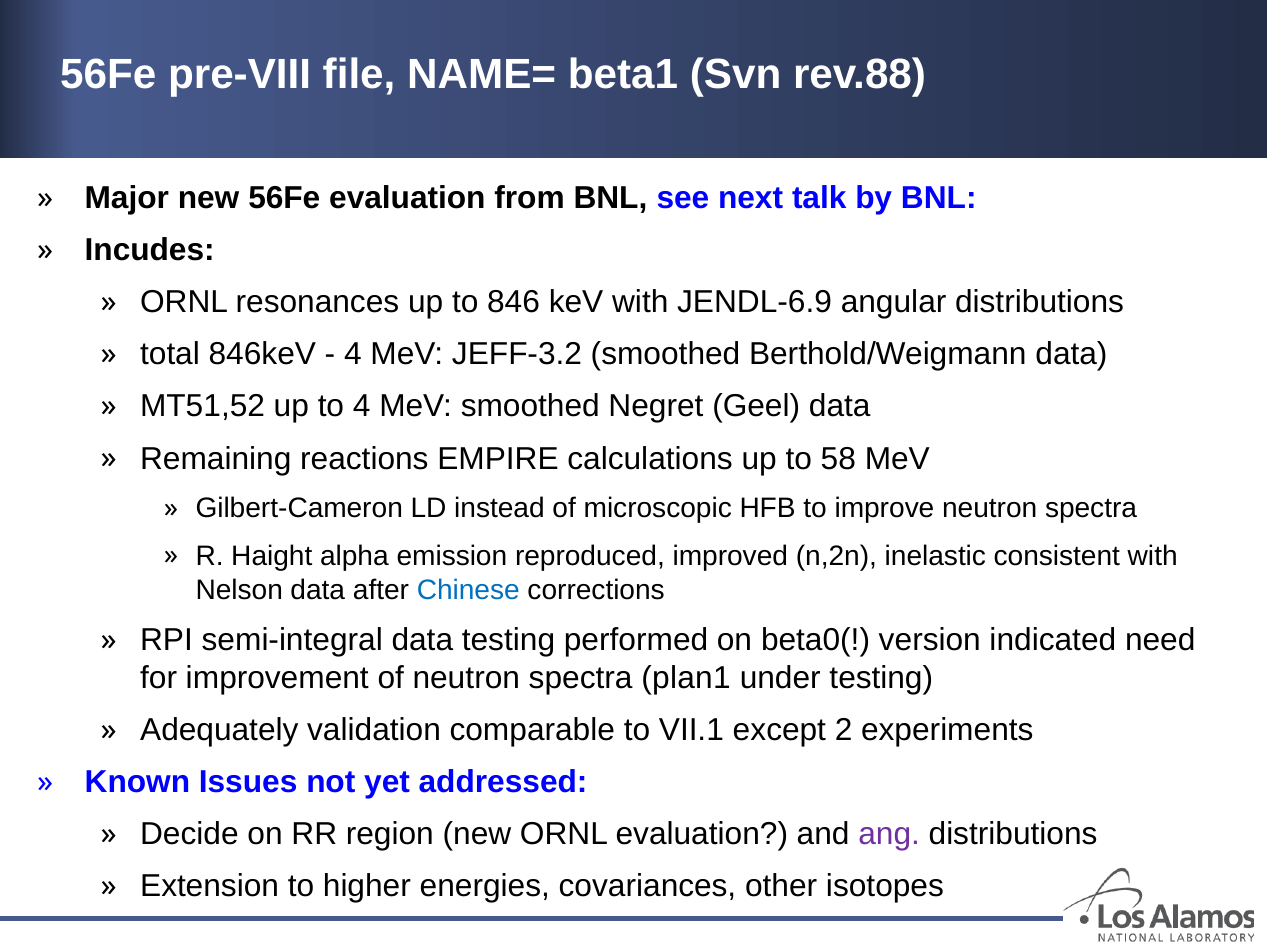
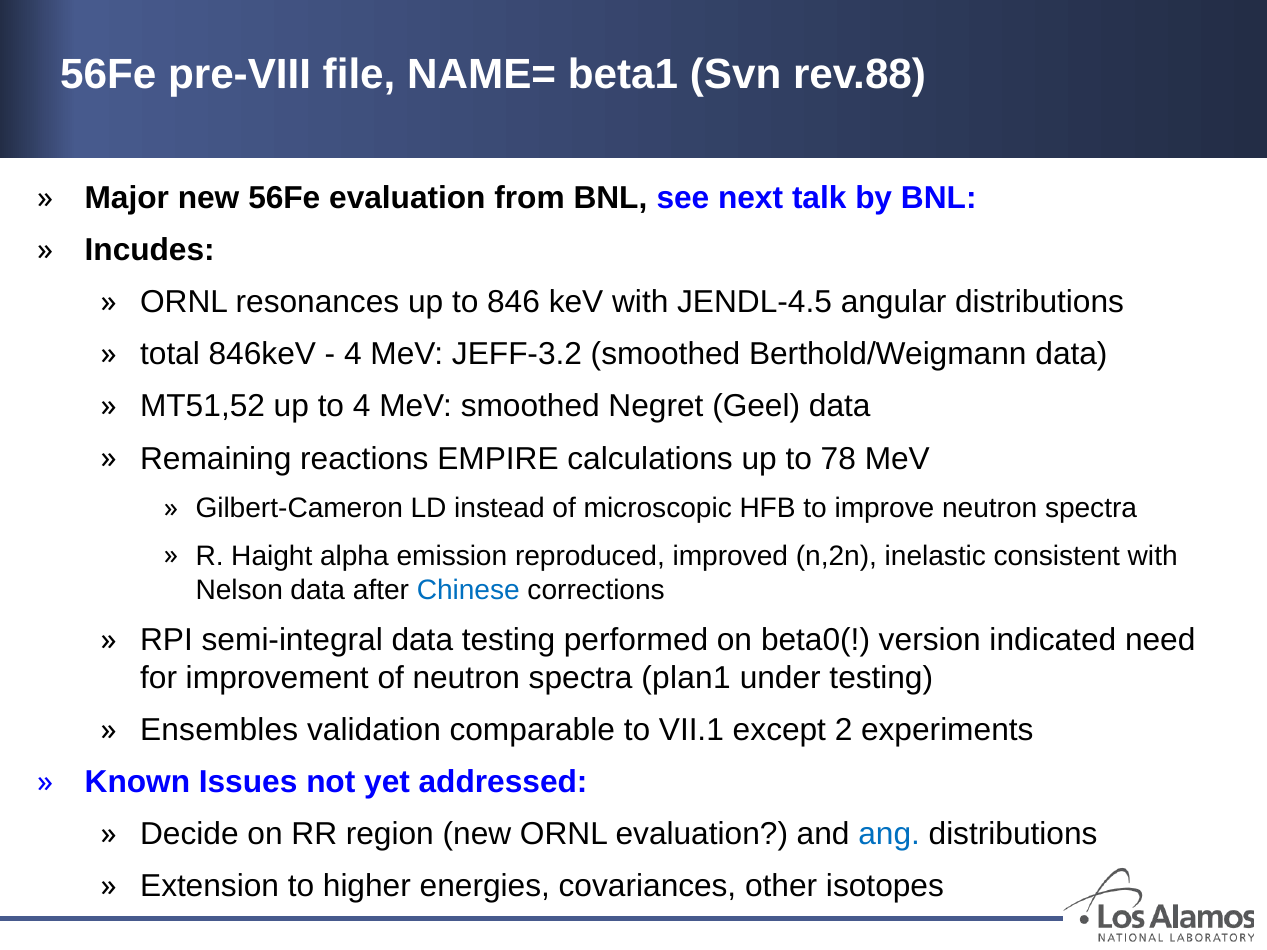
JENDL-6.9: JENDL-6.9 -> JENDL-4.5
58: 58 -> 78
Adequately: Adequately -> Ensembles
ang colour: purple -> blue
